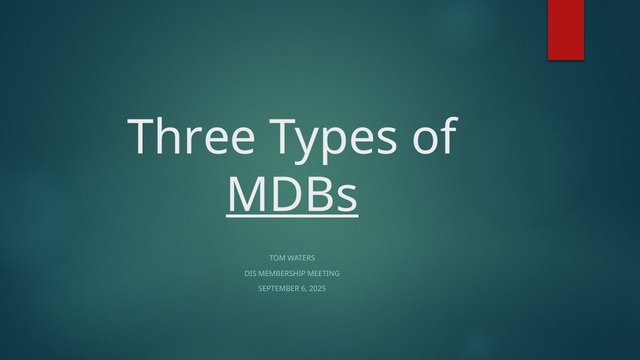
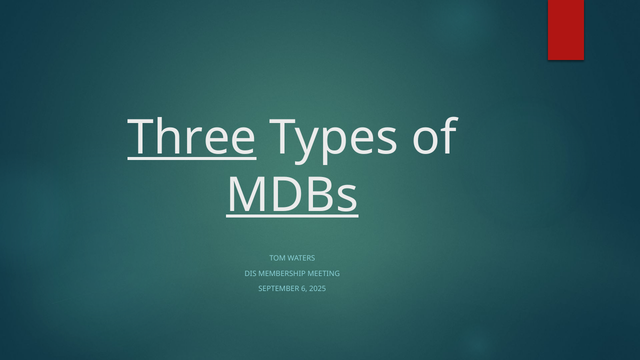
Three underline: none -> present
